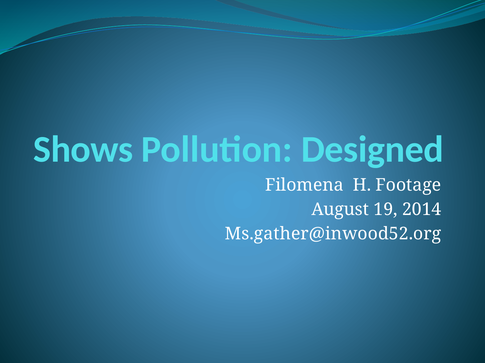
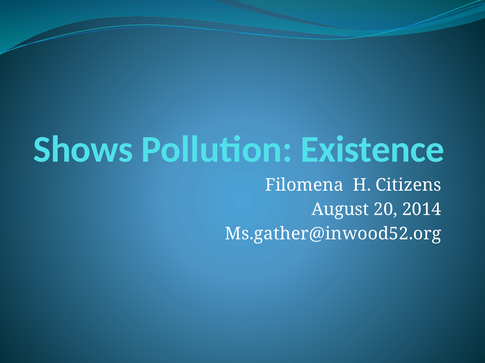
Designed: Designed -> Existence
Footage: Footage -> Citizens
19: 19 -> 20
